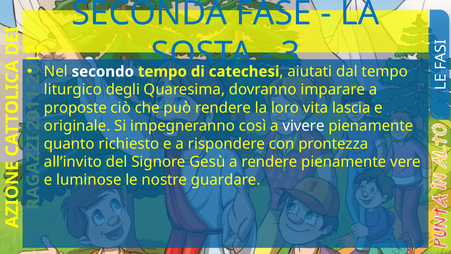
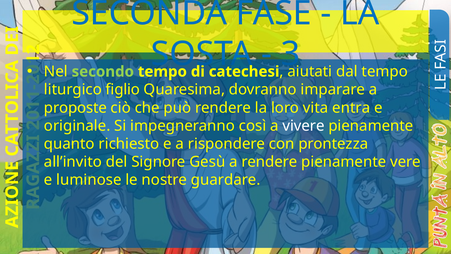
secondo colour: white -> light green
degli: degli -> figlio
lascia: lascia -> entra
